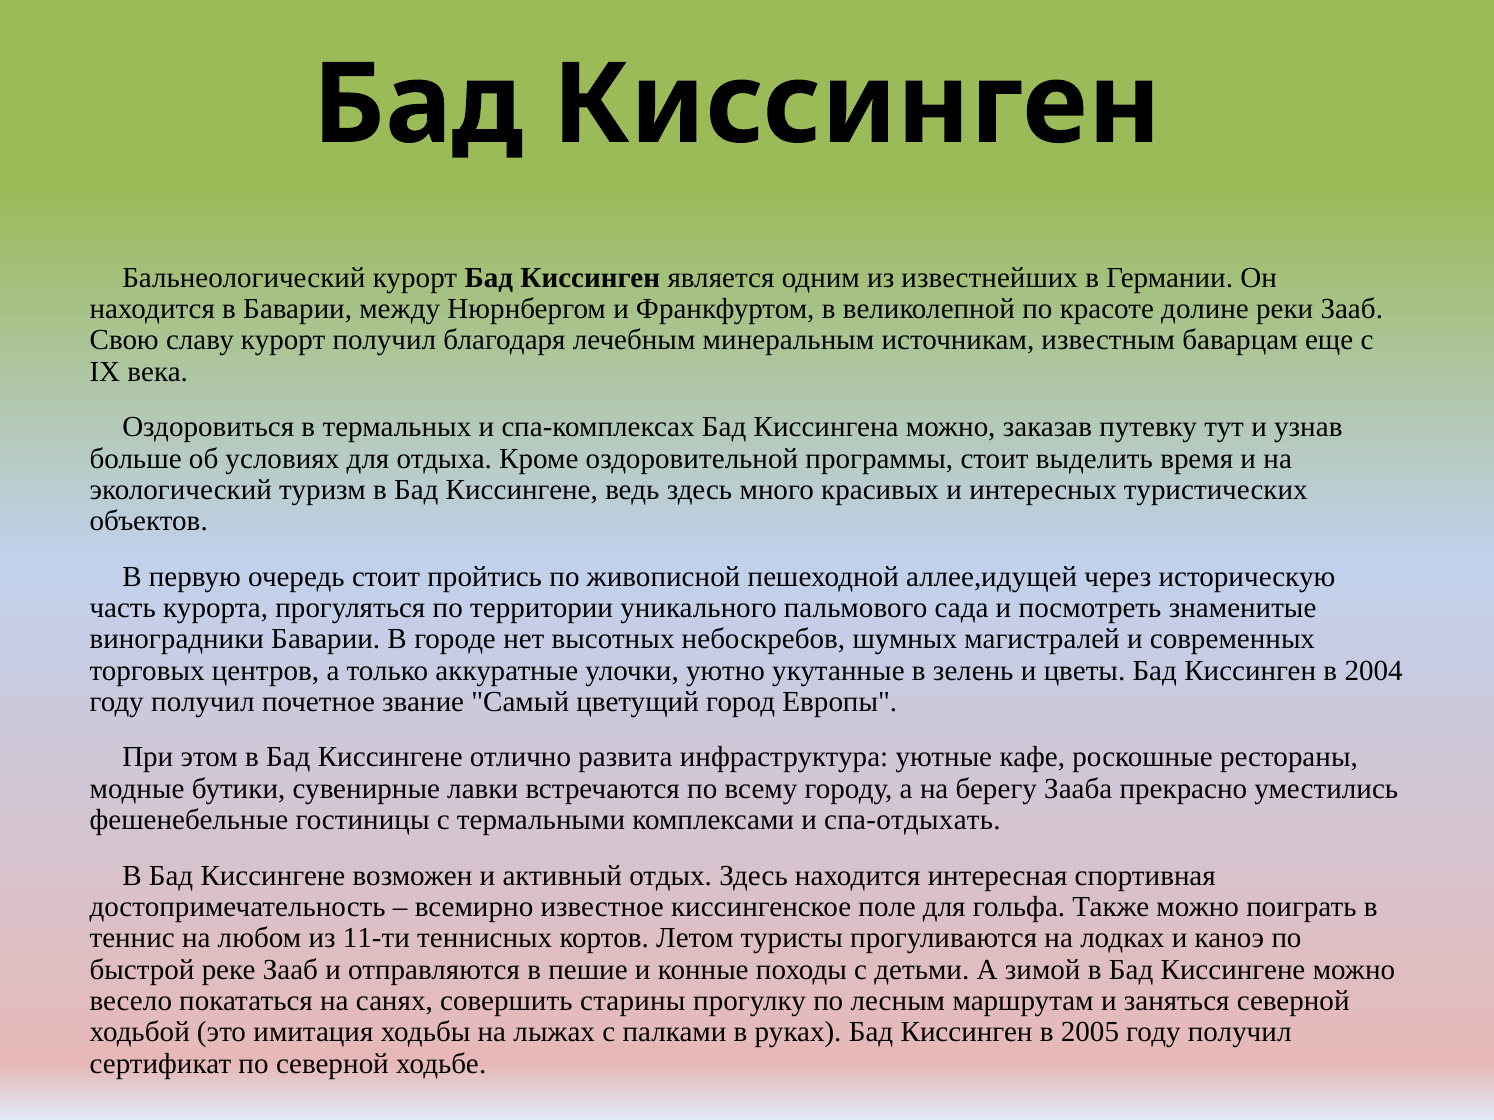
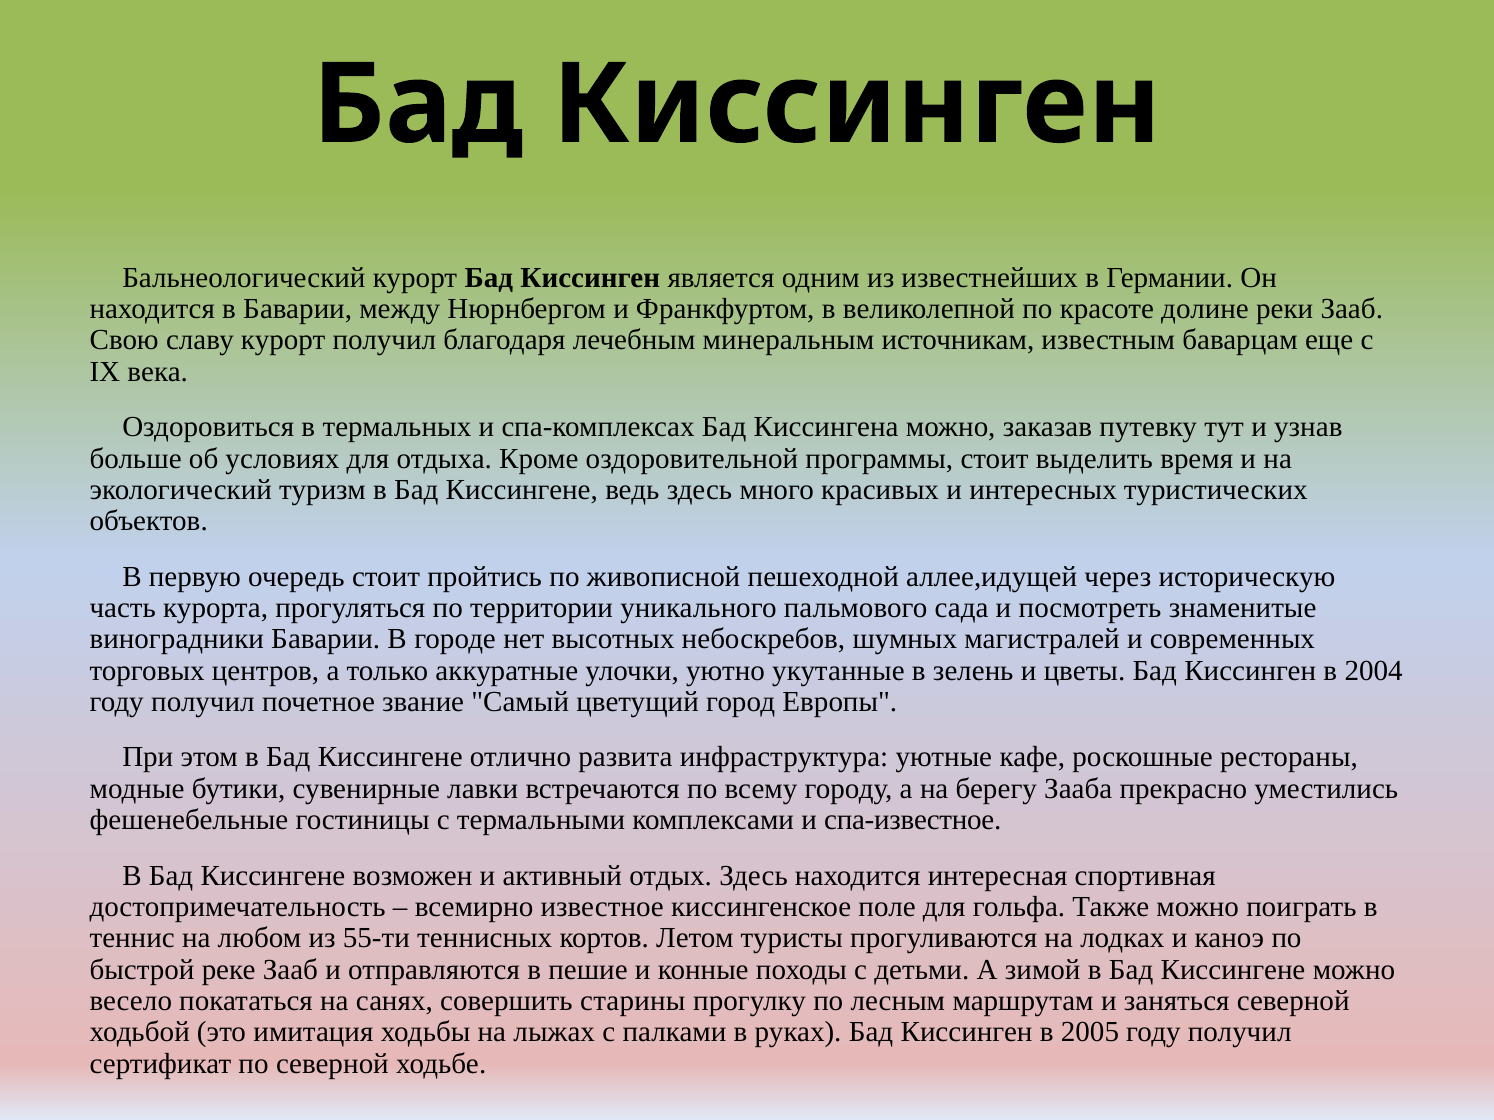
спа-отдыхать: спа-отдыхать -> спа-известное
11-ти: 11-ти -> 55-ти
